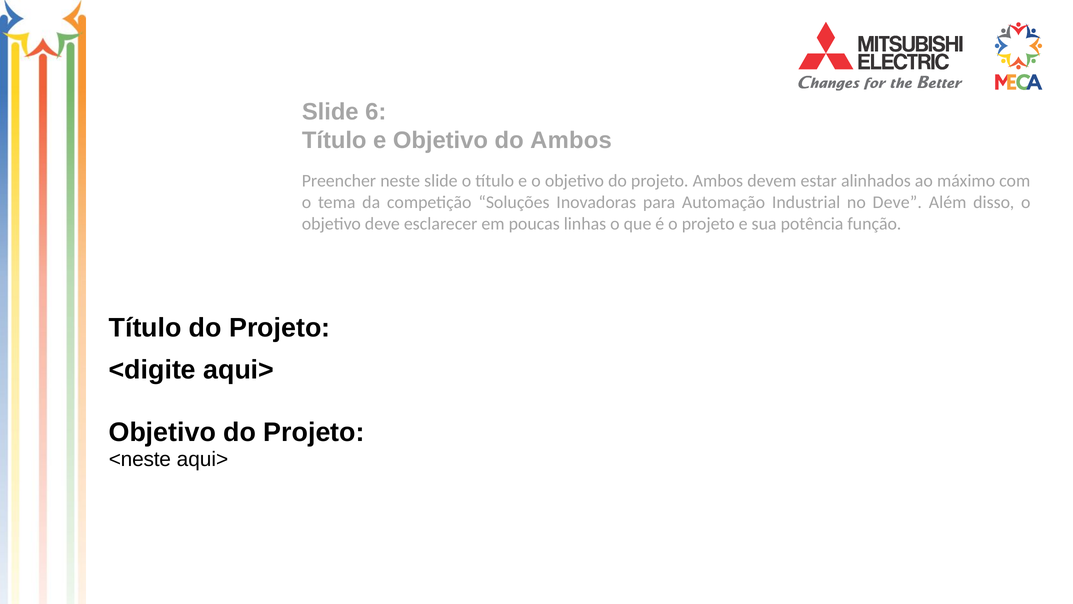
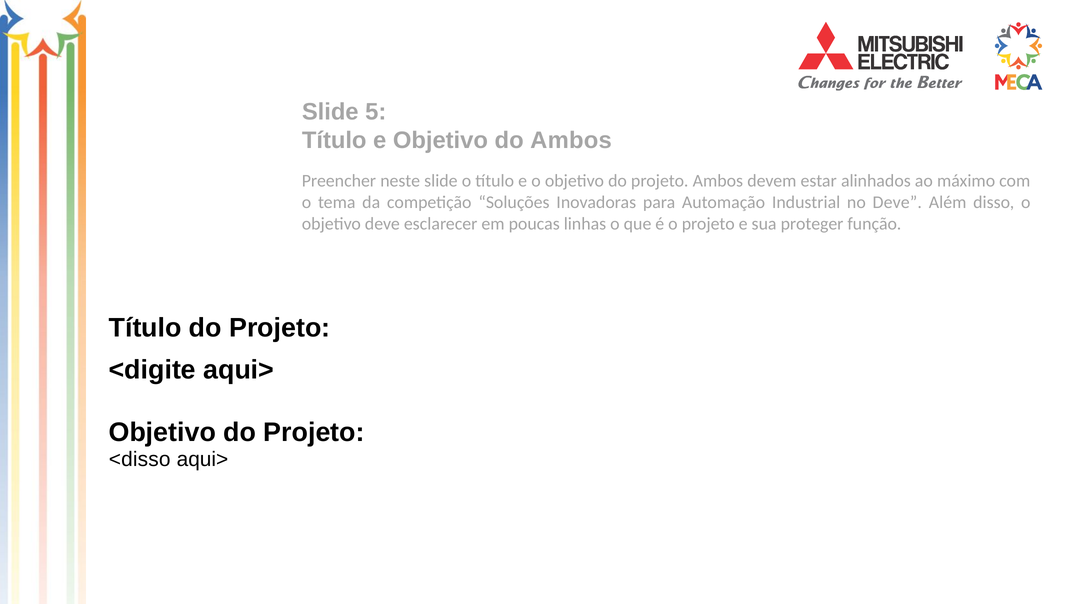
6: 6 -> 5
potência: potência -> proteger
<neste: <neste -> <disso
